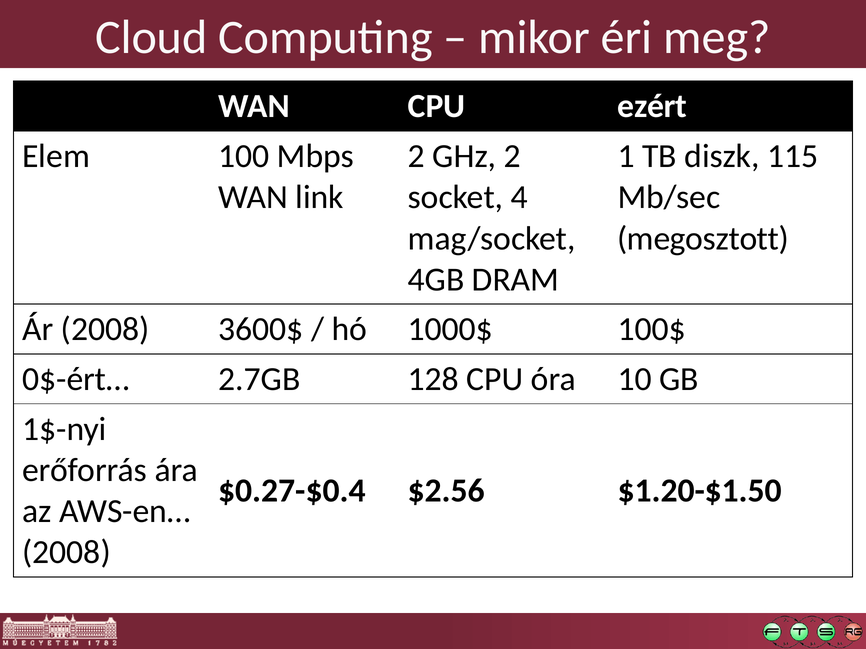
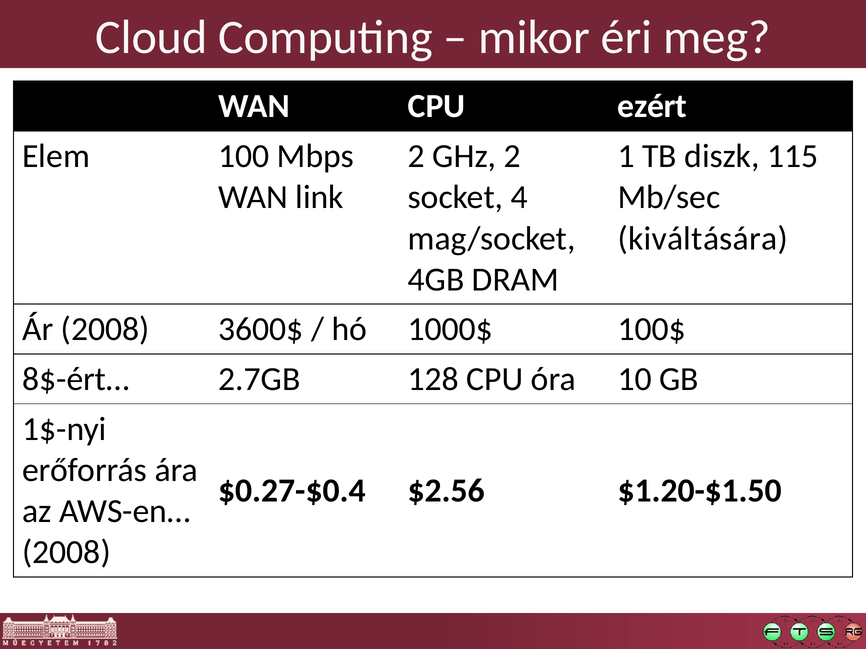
megosztott: megosztott -> kiváltására
0$-ért…: 0$-ért… -> 8$-ért…
